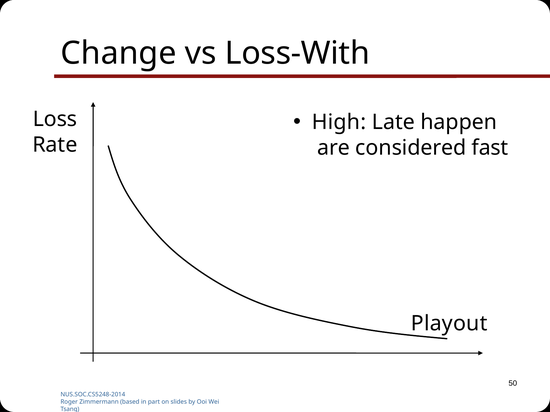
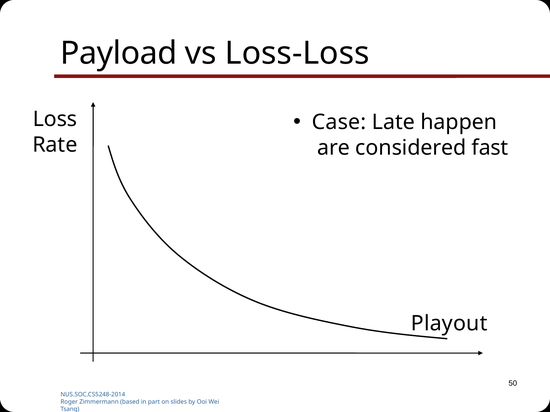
Change: Change -> Payload
Loss-With: Loss-With -> Loss-Loss
High: High -> Case
